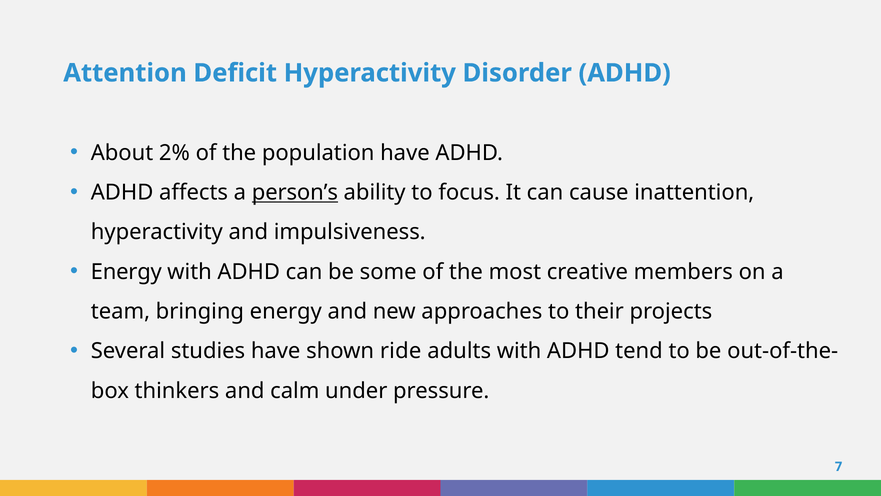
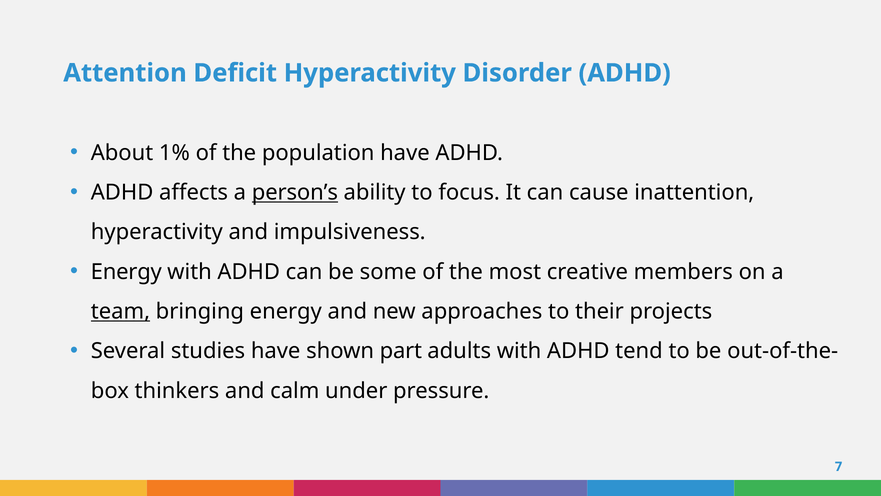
2%: 2% -> 1%
team underline: none -> present
ride: ride -> part
